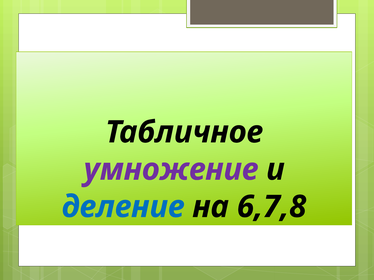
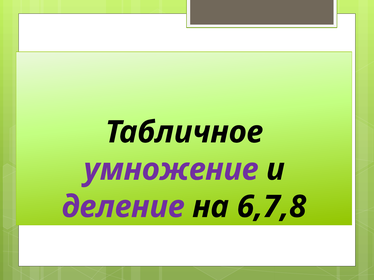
деление colour: blue -> purple
